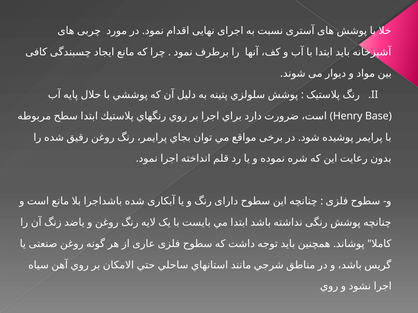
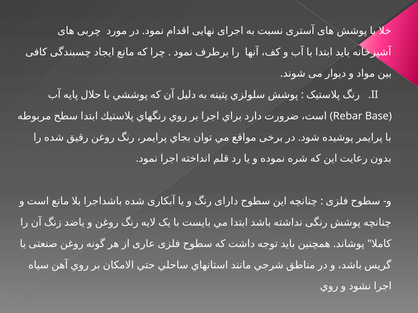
Henry: Henry -> Rebar
